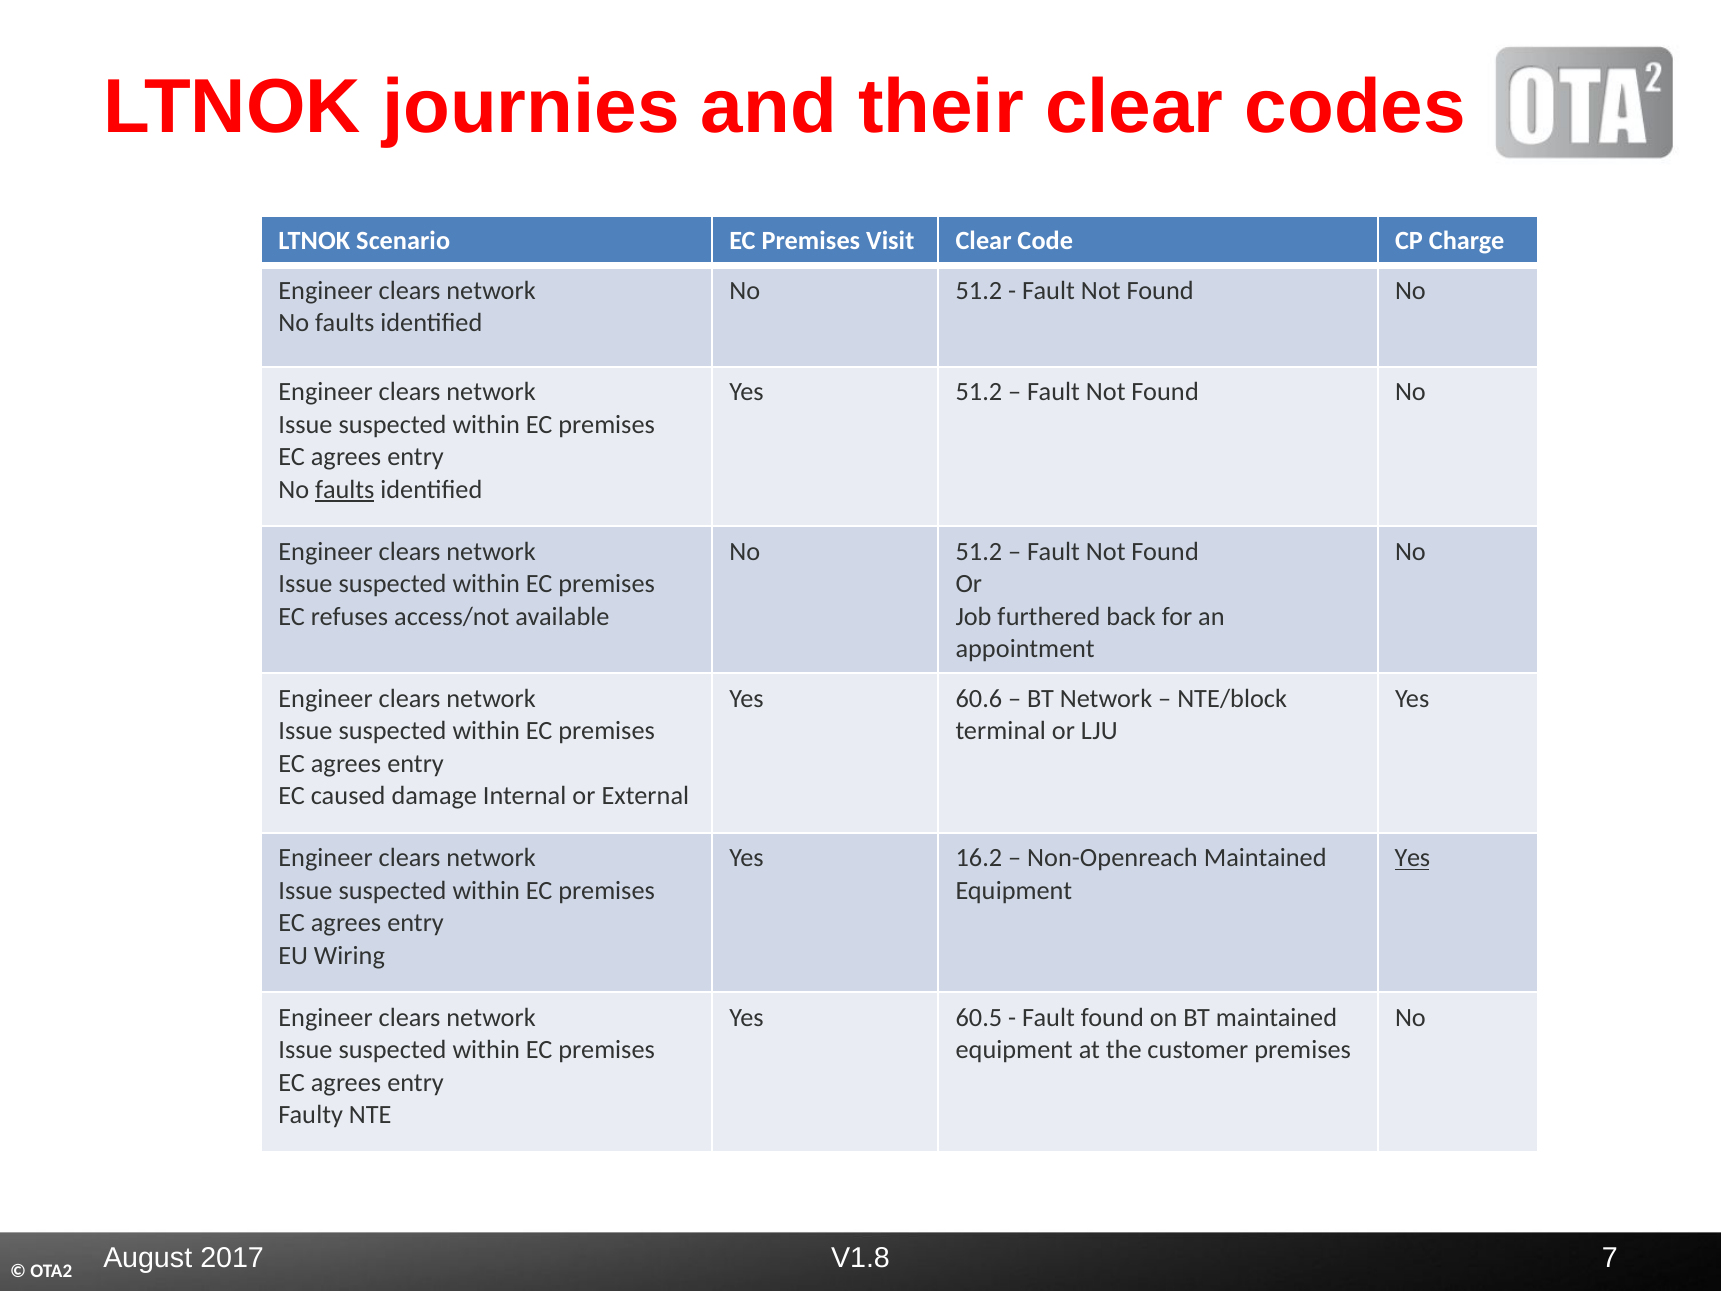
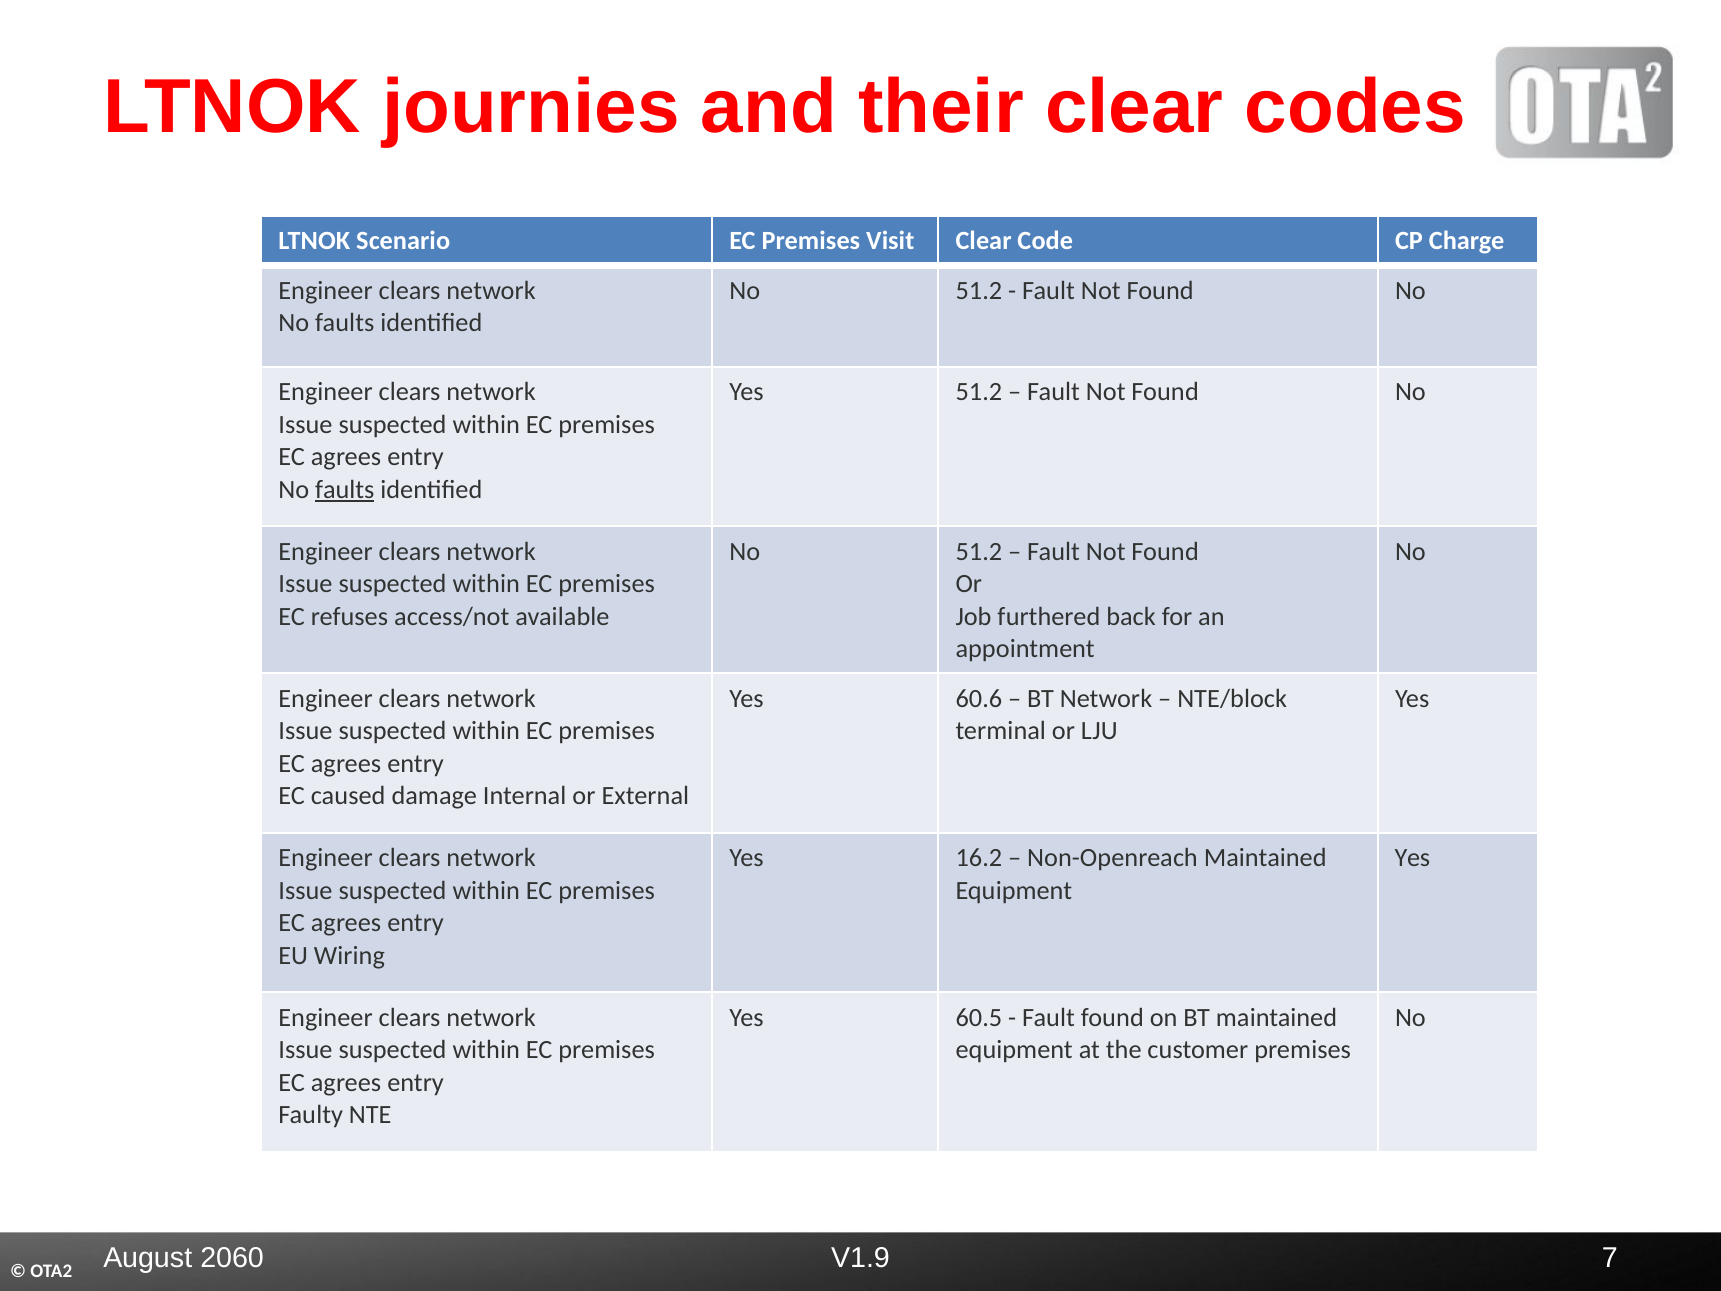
Yes at (1412, 858) underline: present -> none
2017: 2017 -> 2060
V1.8: V1.8 -> V1.9
